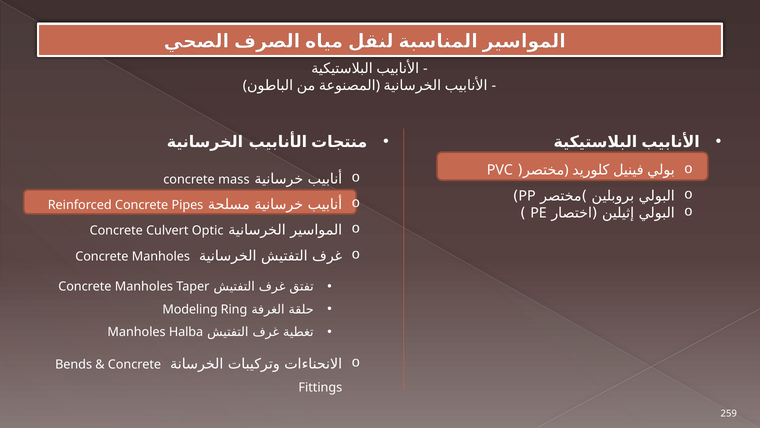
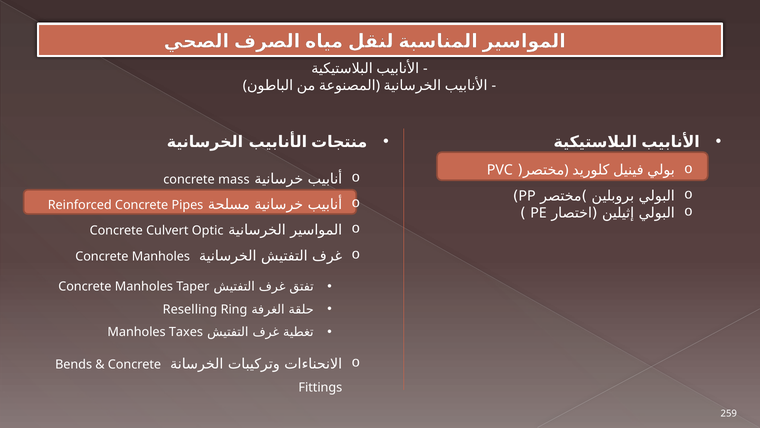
Modeling: Modeling -> Reselling
Halba: Halba -> Taxes
